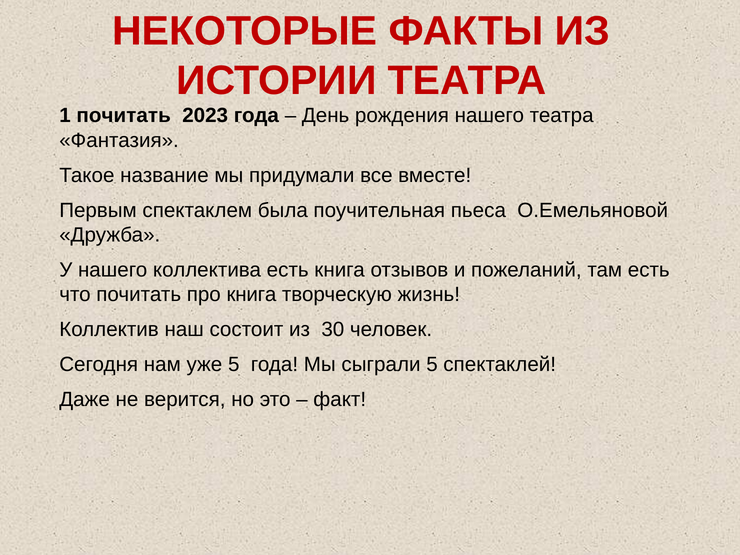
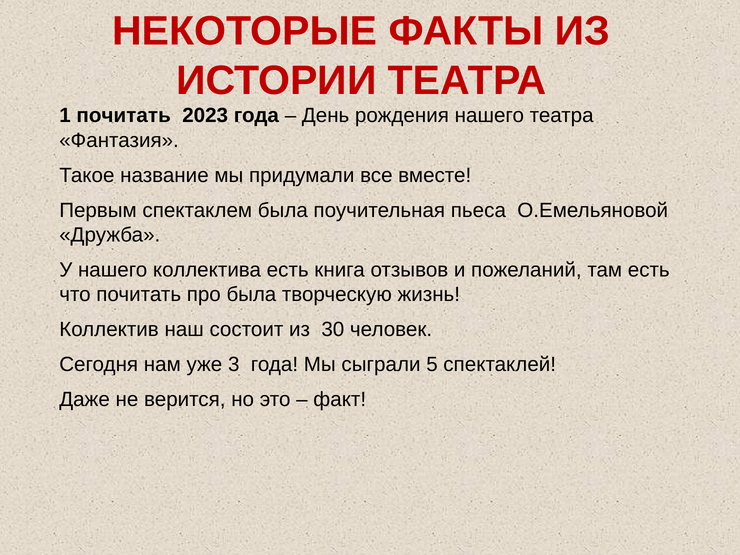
про книга: книга -> была
уже 5: 5 -> 3
